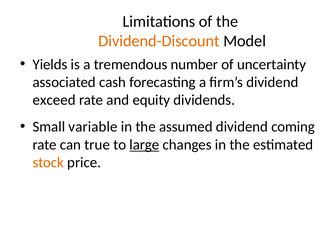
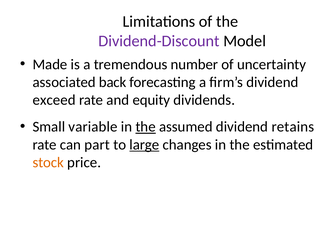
Dividend-Discount colour: orange -> purple
Yields: Yields -> Made
cash: cash -> back
the at (146, 127) underline: none -> present
coming: coming -> retains
true: true -> part
